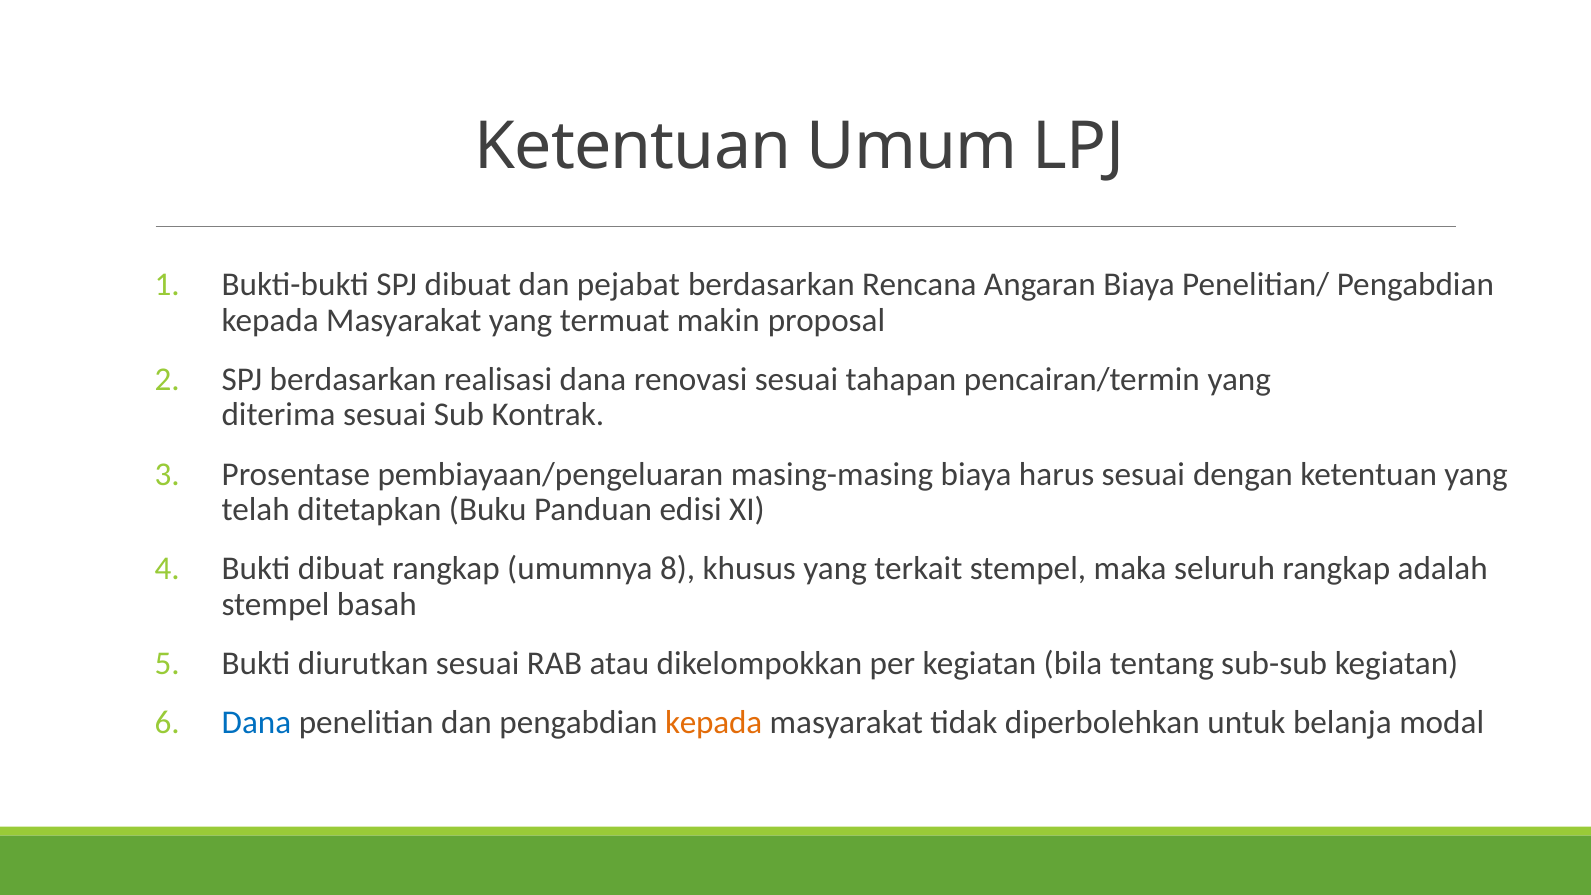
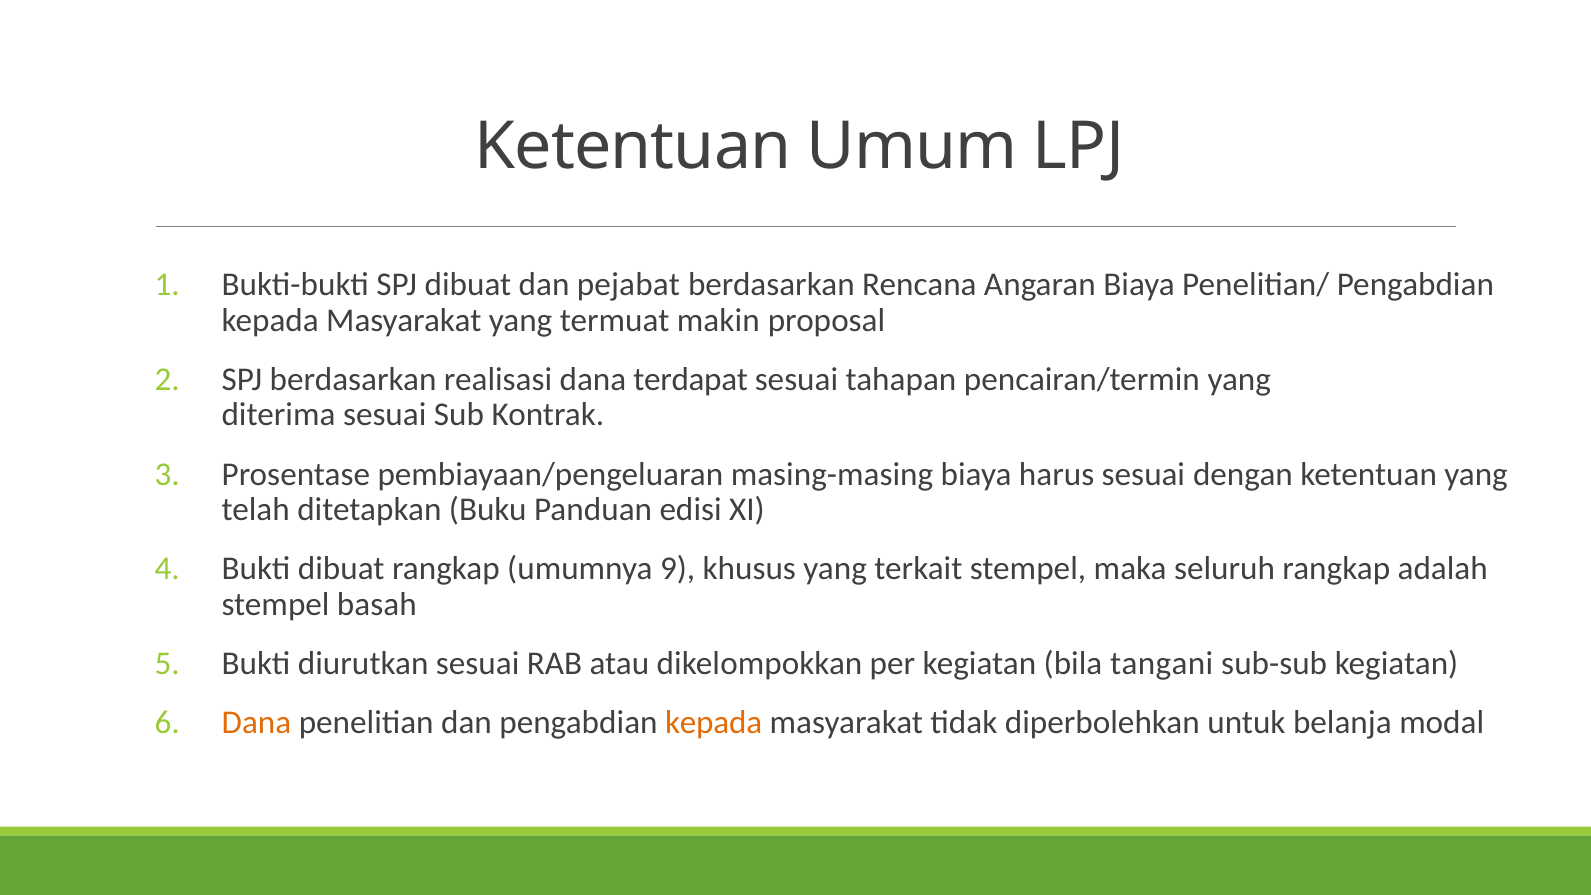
renovasi: renovasi -> terdapat
8: 8 -> 9
tentang: tentang -> tangani
Dana at (256, 723) colour: blue -> orange
